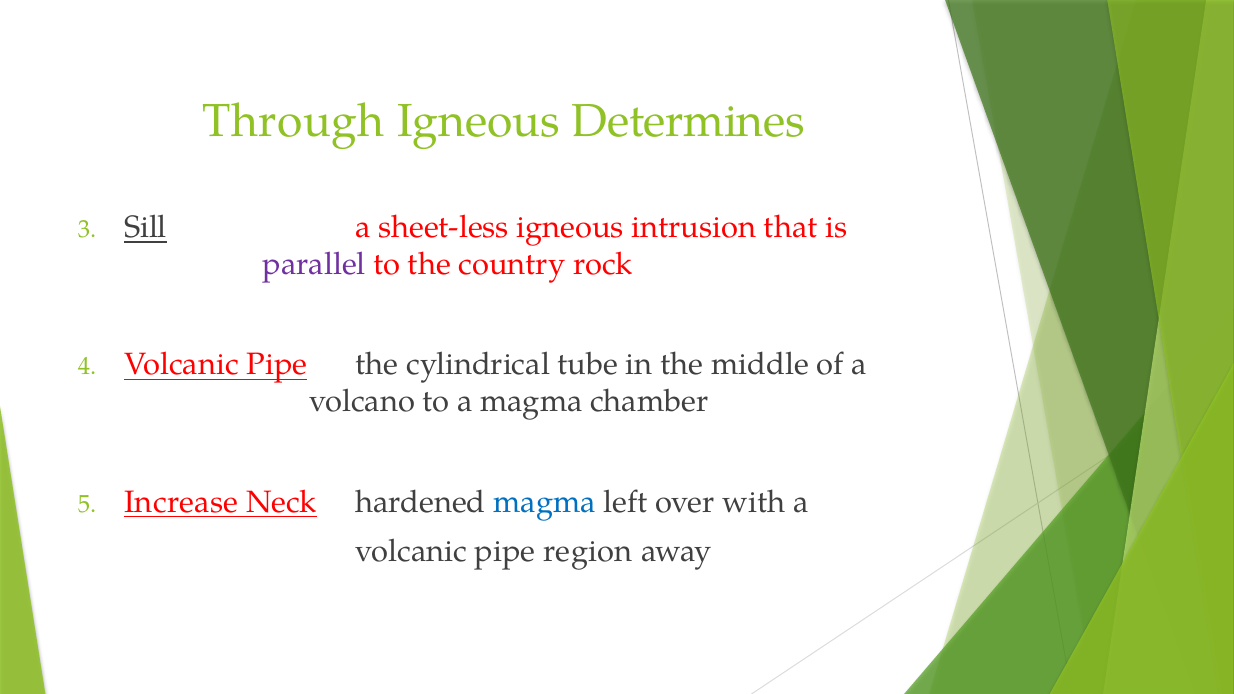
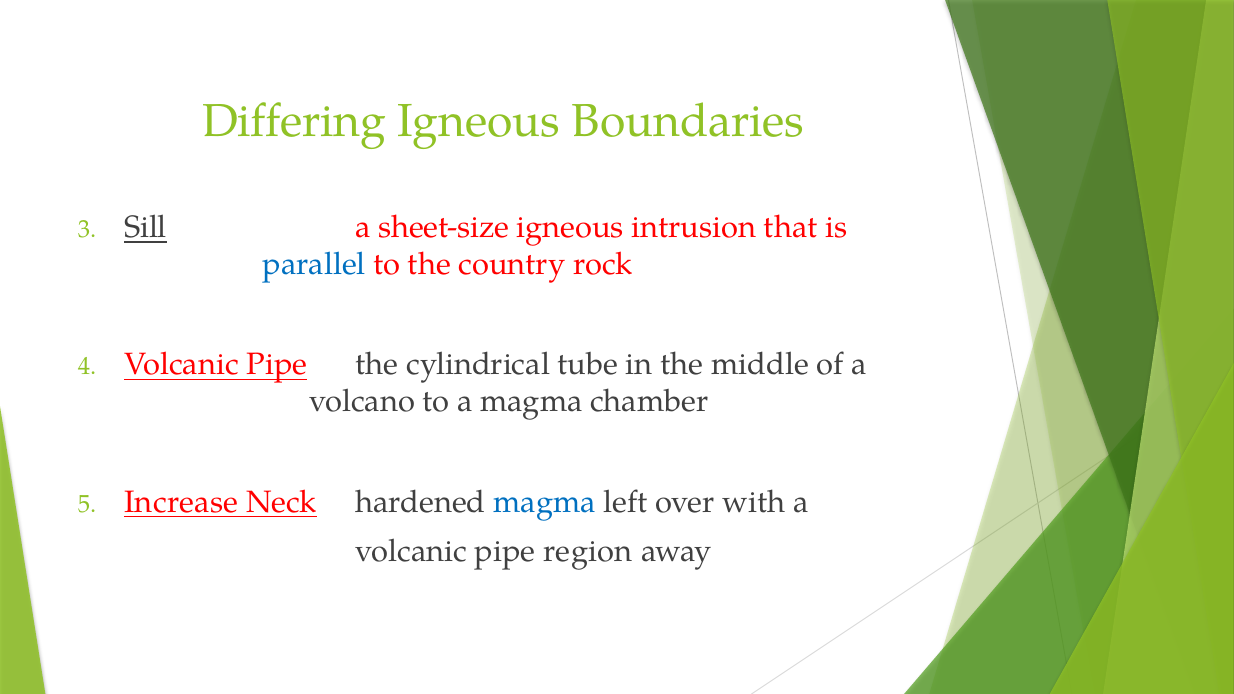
Through: Through -> Differing
Determines: Determines -> Boundaries
sheet-less: sheet-less -> sheet-size
parallel colour: purple -> blue
